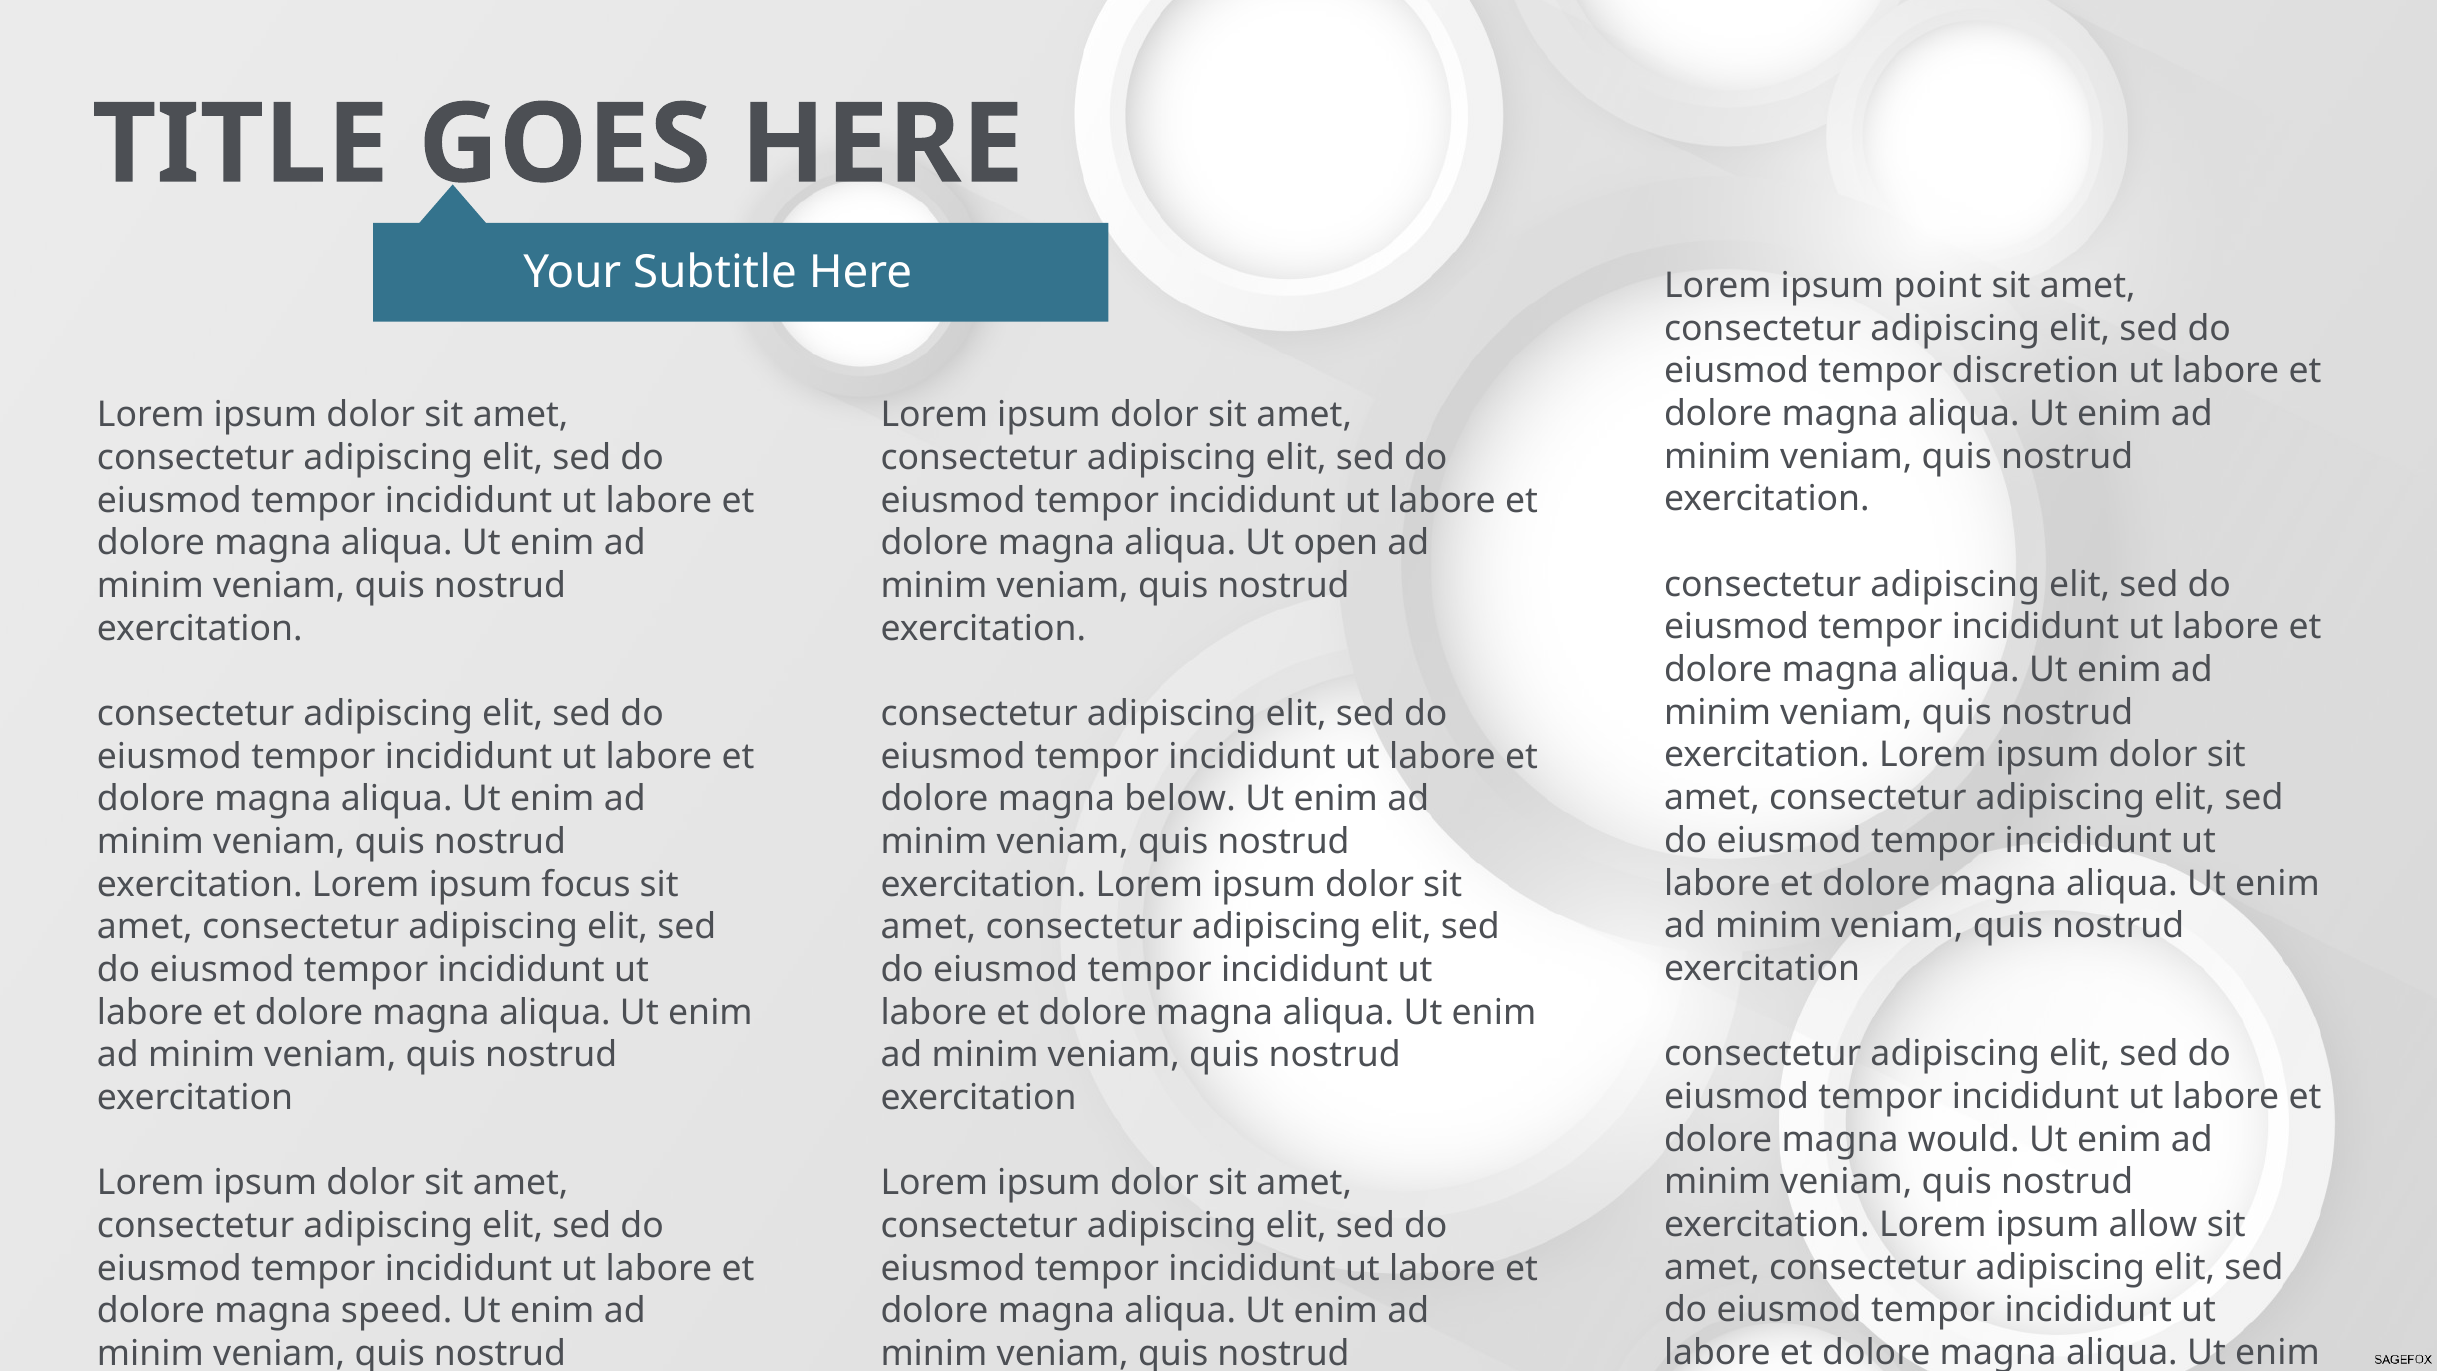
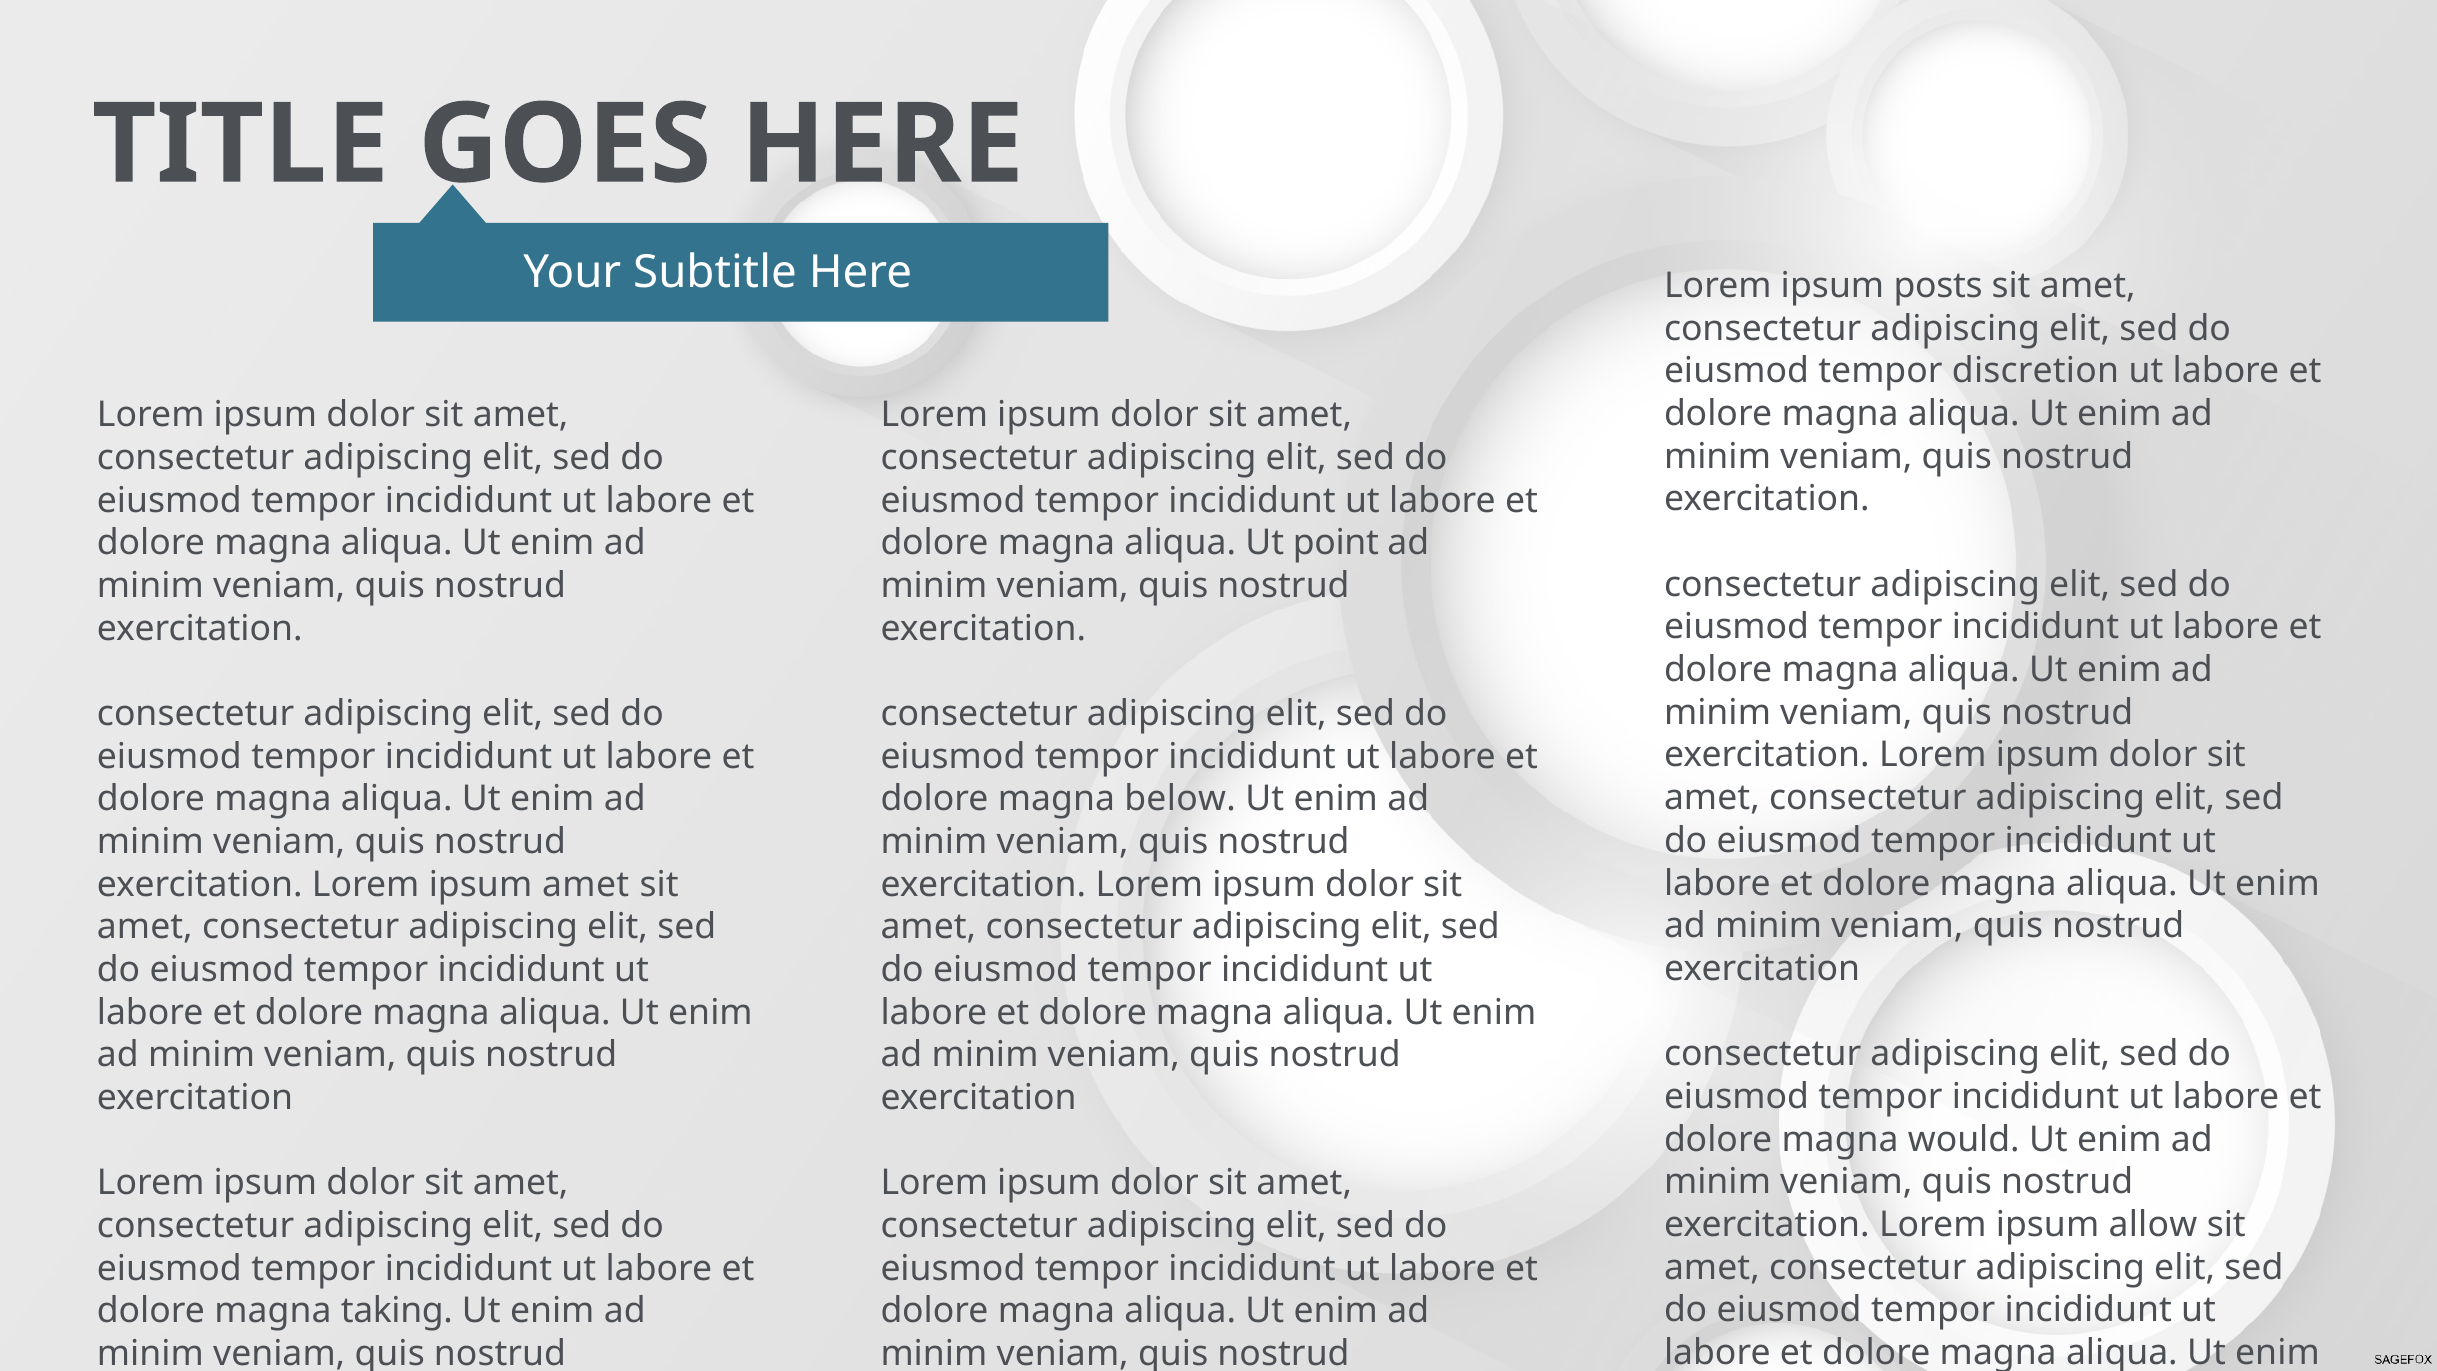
point: point -> posts
open: open -> point
ipsum focus: focus -> amet
speed: speed -> taking
